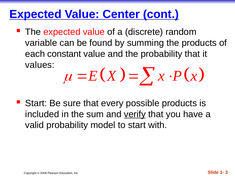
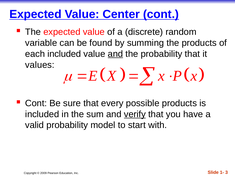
each constant: constant -> included
and at (115, 54) underline: none -> present
Start at (36, 103): Start -> Cont
